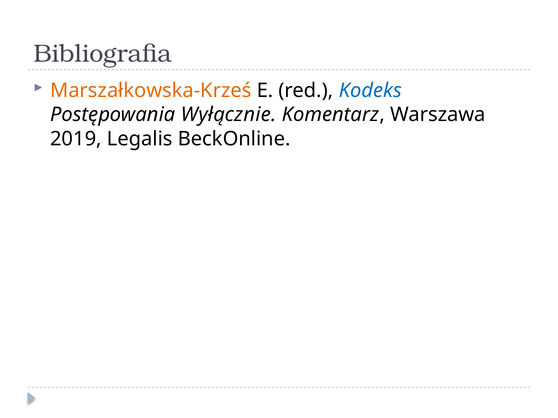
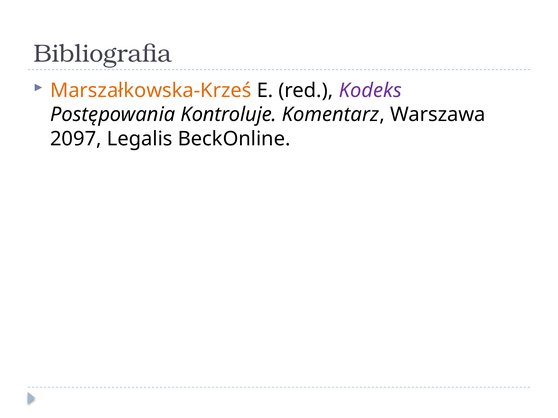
Kodeks colour: blue -> purple
Wyłącznie: Wyłącznie -> Kontroluje
2019: 2019 -> 2097
